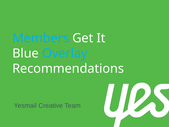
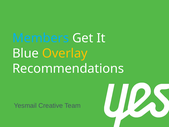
Overlay colour: light blue -> yellow
